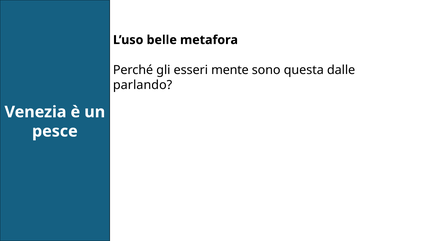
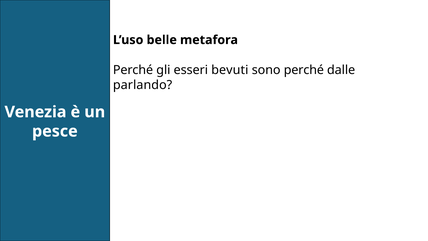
mente: mente -> bevuti
sono questa: questa -> perché
